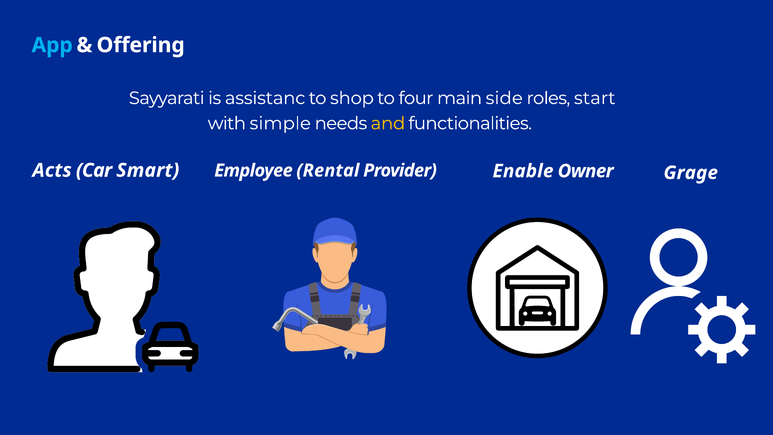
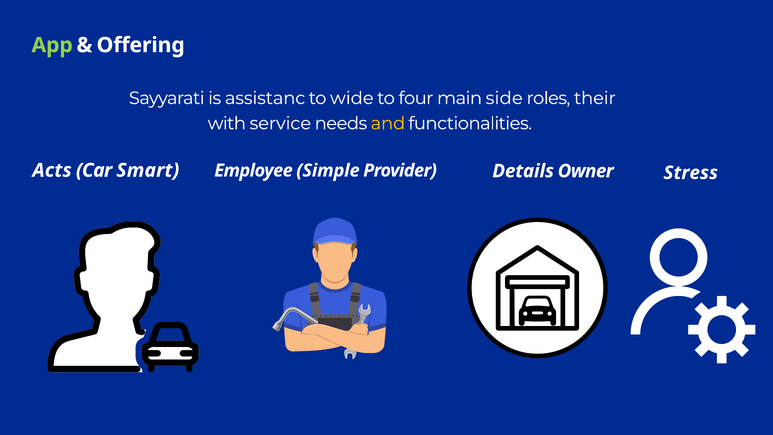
App colour: light blue -> light green
shop: shop -> wide
start: start -> their
simple: simple -> service
Rental: Rental -> Simple
Enable: Enable -> Details
Grage: Grage -> Stress
